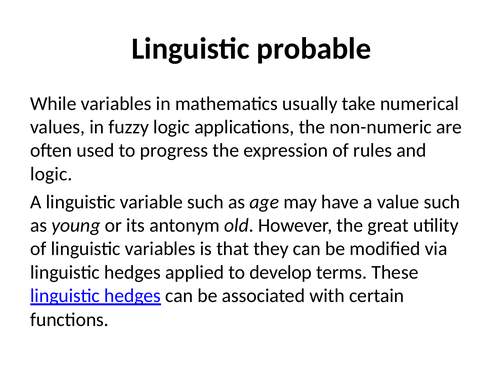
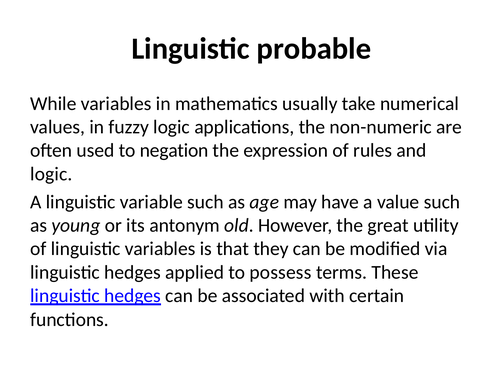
progress: progress -> negation
develop: develop -> possess
